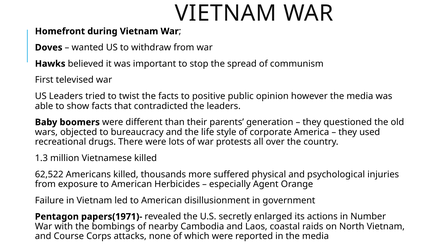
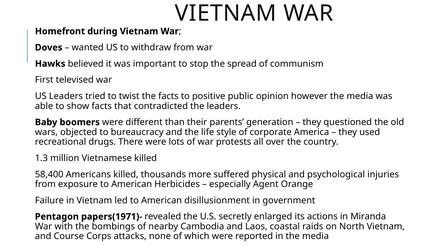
62,522: 62,522 -> 58,400
Number: Number -> Miranda
